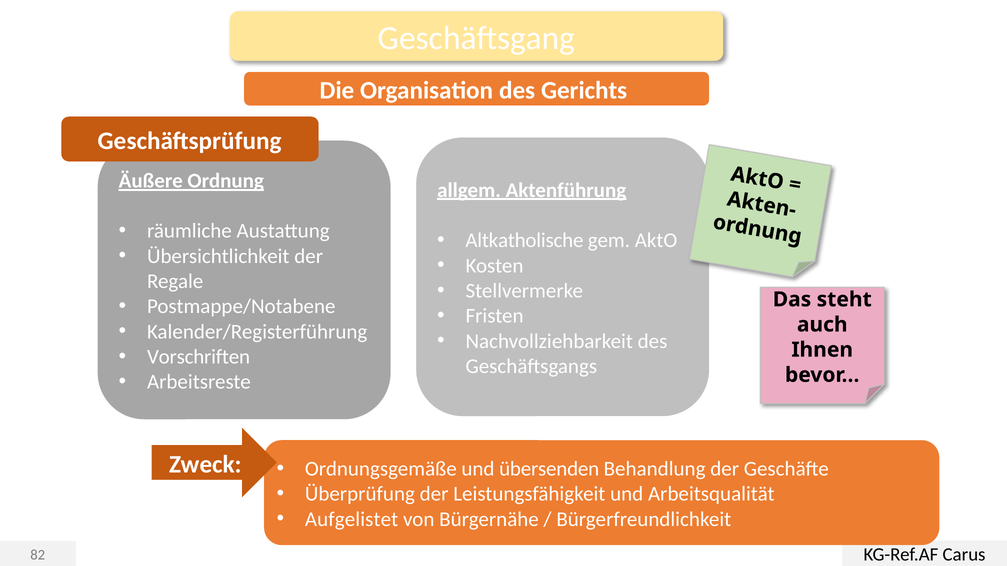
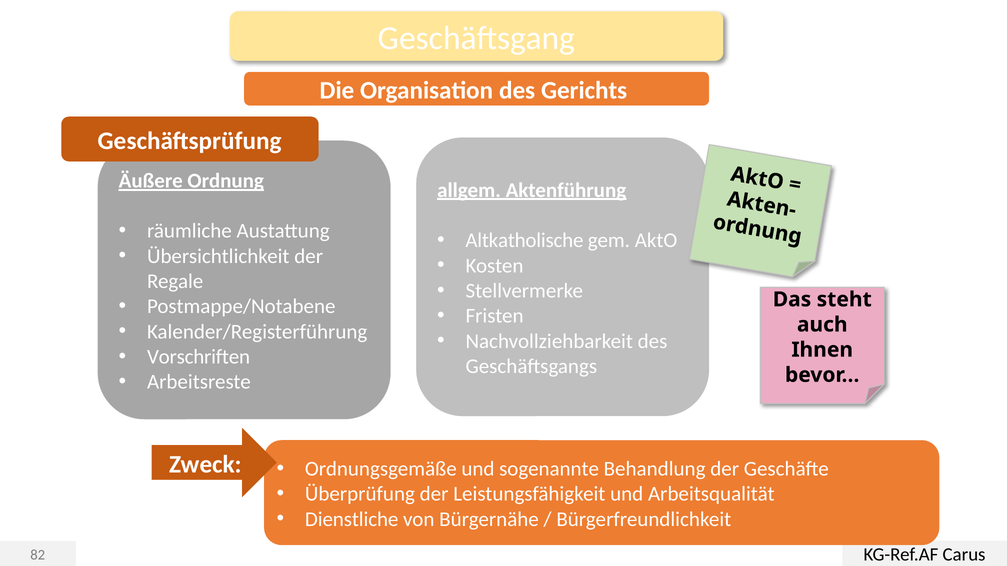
übersenden: übersenden -> sogenannte
Aufgelistet: Aufgelistet -> Dienstliche
